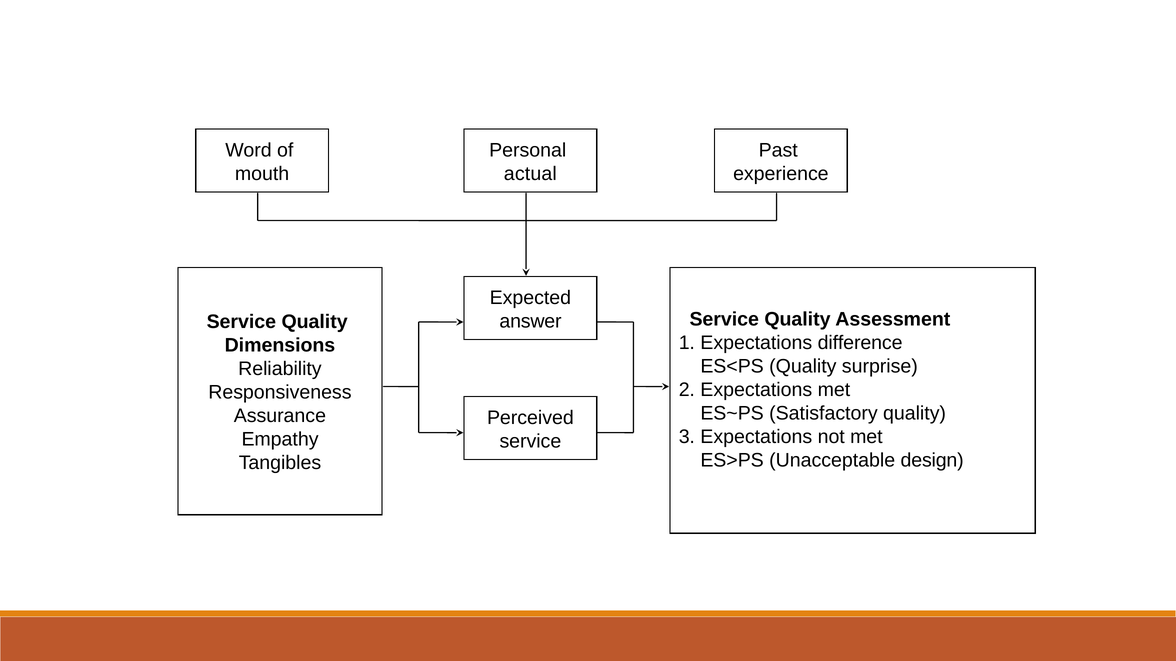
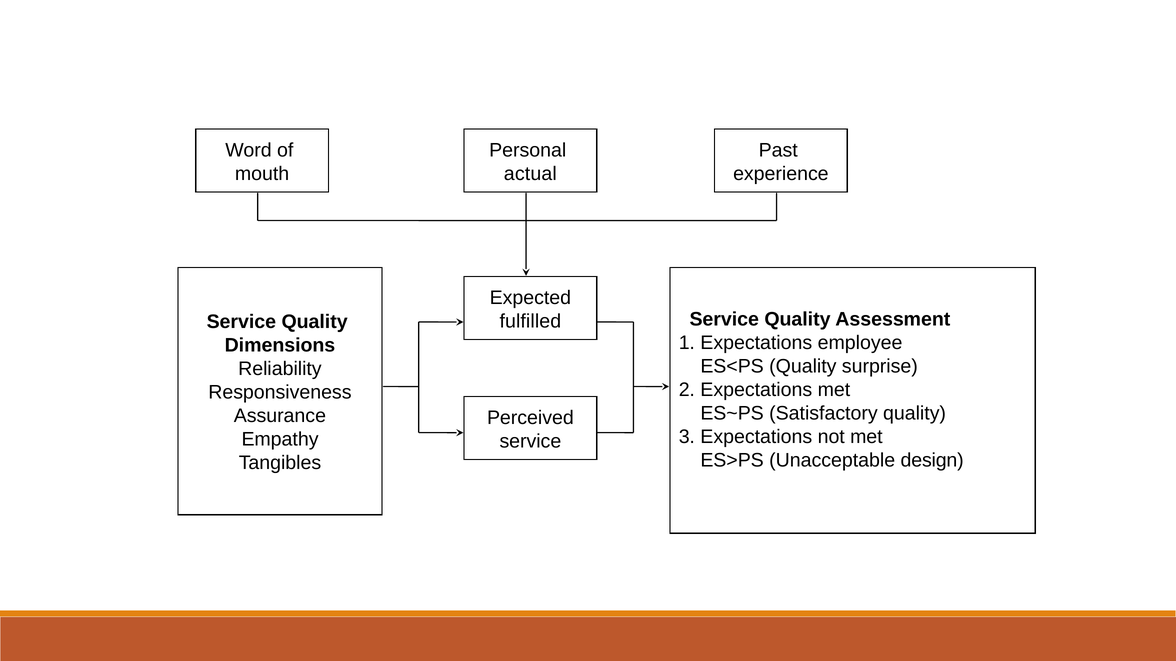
answer: answer -> fulfilled
difference: difference -> employee
